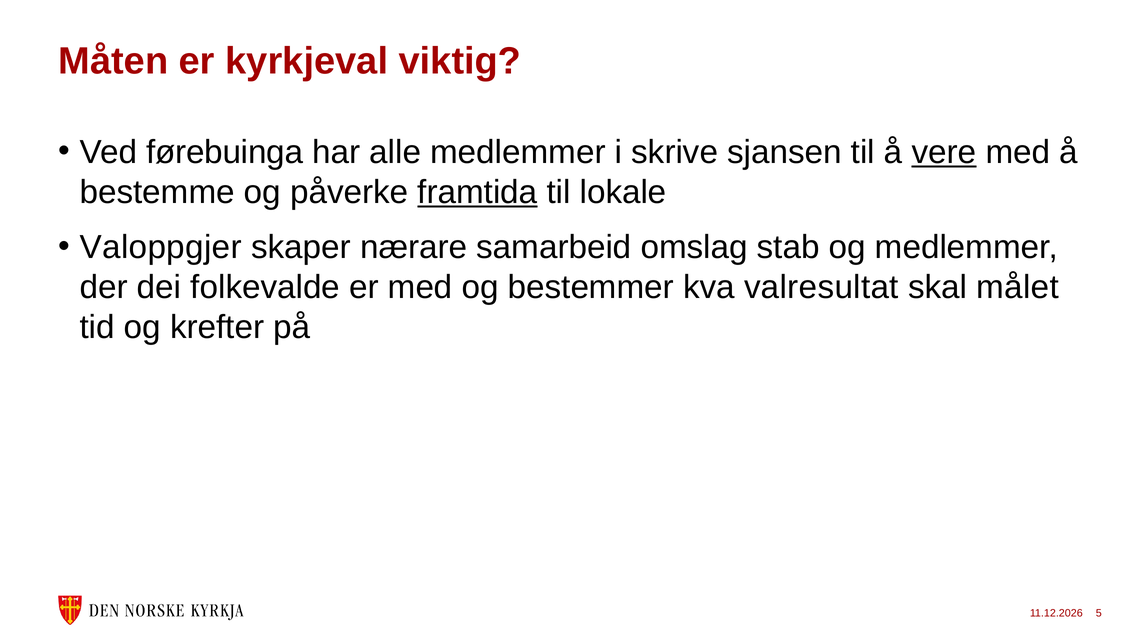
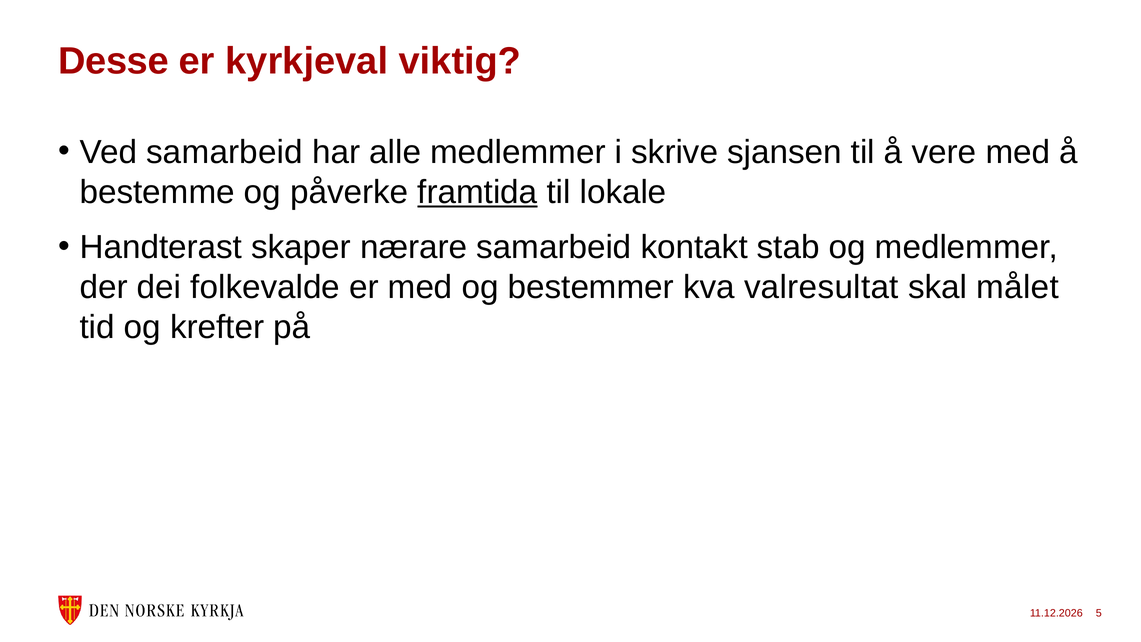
Måten: Måten -> Desse
Ved førebuinga: førebuinga -> samarbeid
vere underline: present -> none
Valoppgjer: Valoppgjer -> Handterast
omslag: omslag -> kontakt
